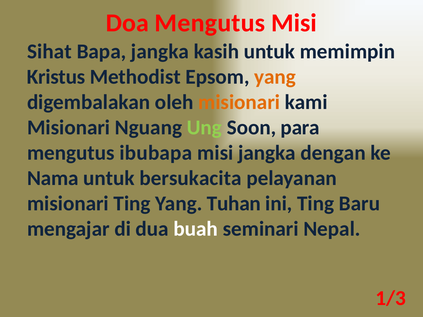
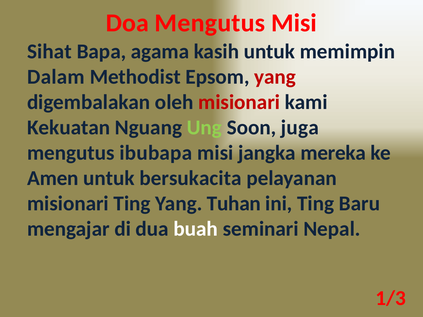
Bapa jangka: jangka -> agama
Kristus: Kristus -> Dalam
yang at (275, 77) colour: orange -> red
misionari at (239, 102) colour: orange -> red
Misionari at (69, 128): Misionari -> Kekuatan
para: para -> juga
dengan: dengan -> mereka
Nama: Nama -> Amen
